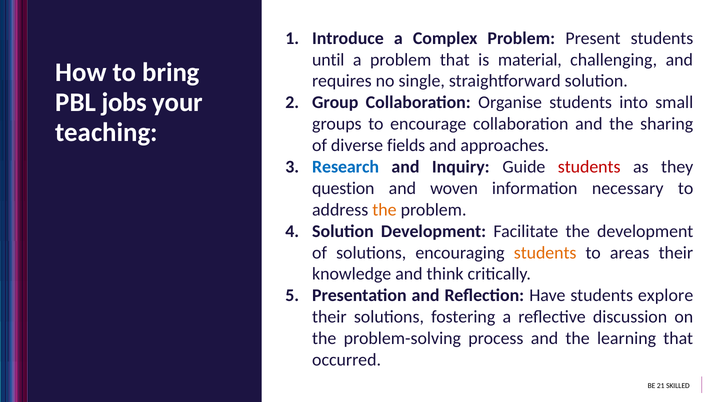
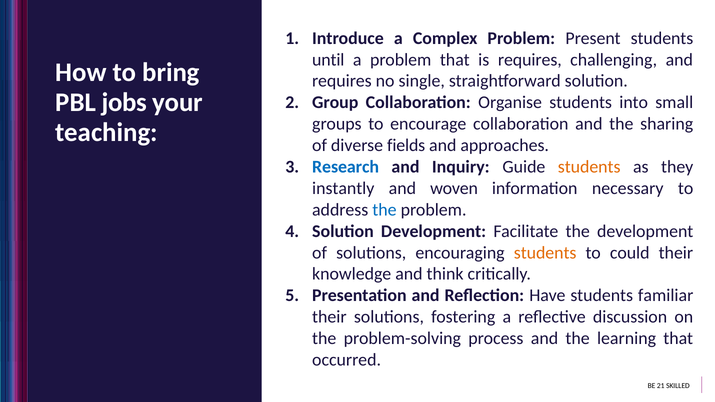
is material: material -> requires
students at (589, 167) colour: red -> orange
question: question -> instantly
the at (384, 210) colour: orange -> blue
areas: areas -> could
explore: explore -> familiar
